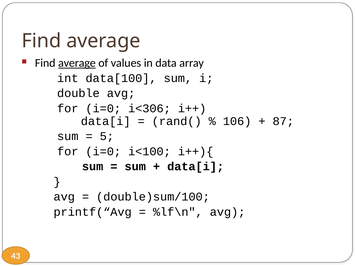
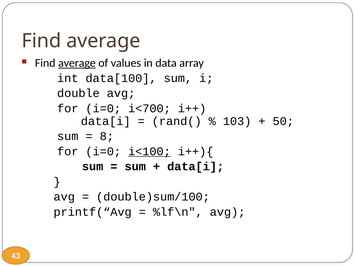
i<306: i<306 -> i<700
106: 106 -> 103
87: 87 -> 50
5: 5 -> 8
i<100 underline: none -> present
